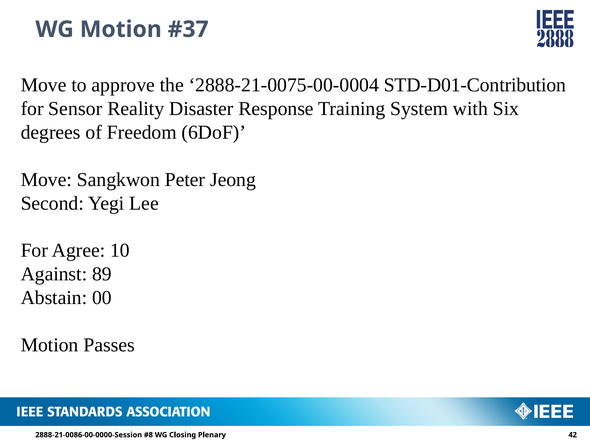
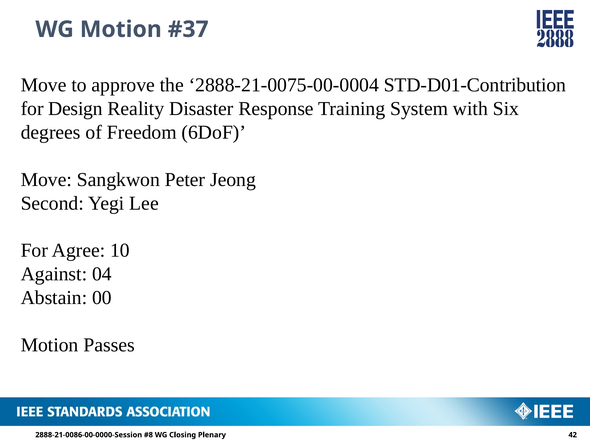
Sensor: Sensor -> Design
89: 89 -> 04
